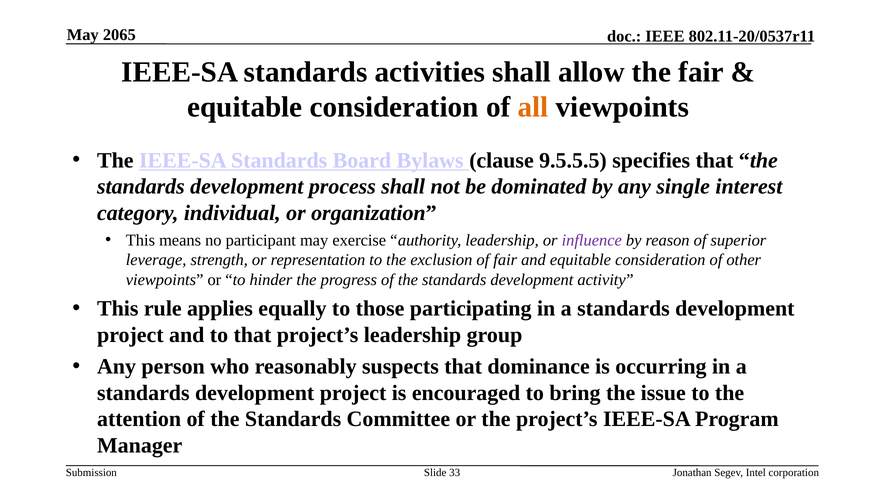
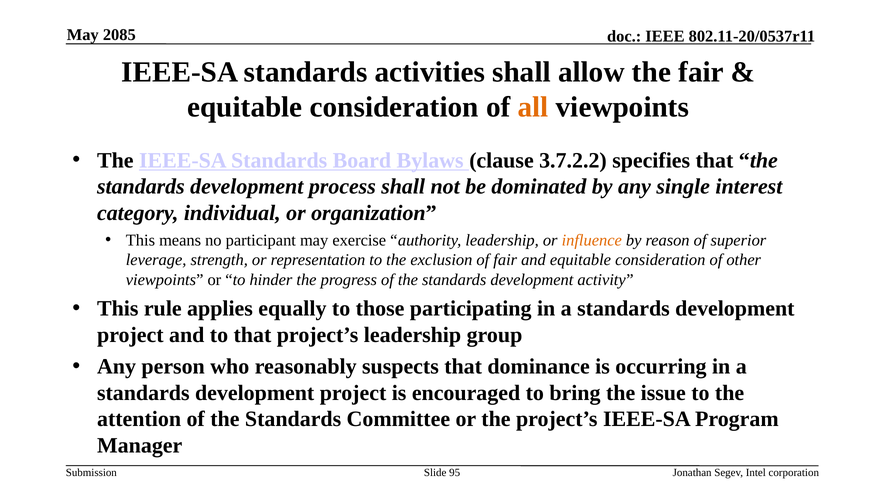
2065: 2065 -> 2085
9.5.5.5: 9.5.5.5 -> 3.7.2.2
influence colour: purple -> orange
33: 33 -> 95
